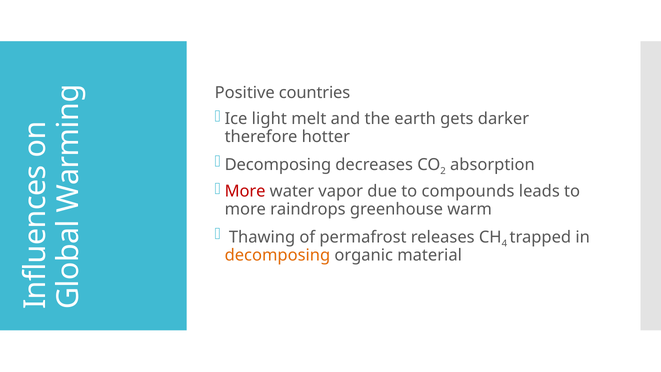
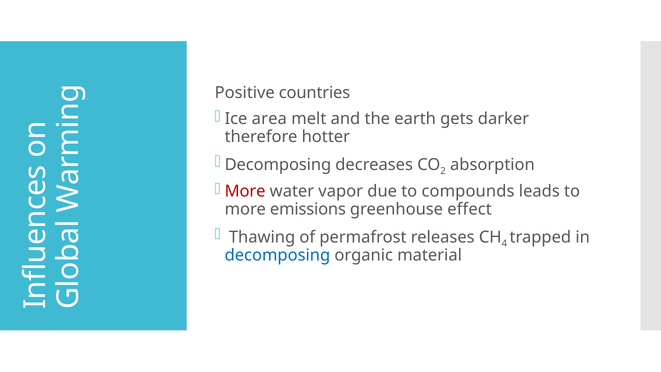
light: light -> area
raindrops: raindrops -> emissions
warm: warm -> effect
decomposing at (277, 255) colour: orange -> blue
